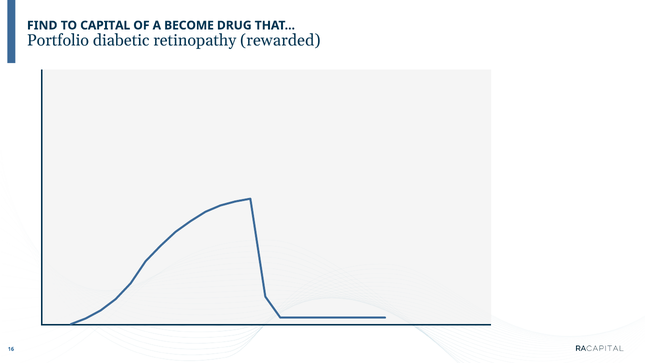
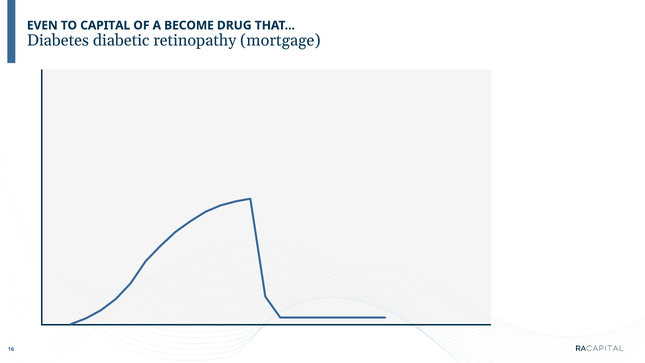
FIND: FIND -> EVEN
Portfolio: Portfolio -> Diabetes
rewarded: rewarded -> mortgage
